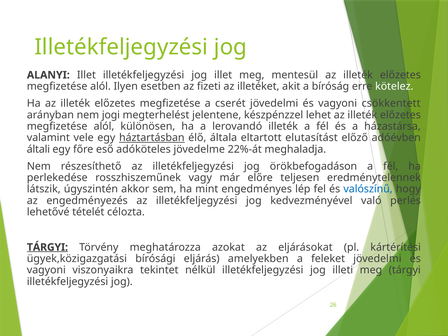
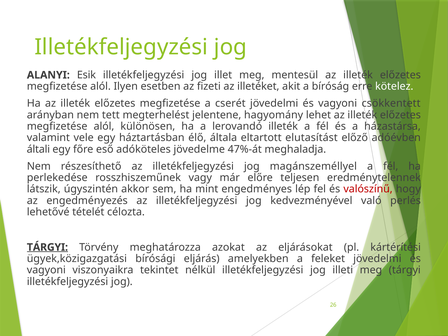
ALANYI Illet: Illet -> Esik
jogi: jogi -> tett
készpénzzel: készpénzzel -> hagyomány
háztartásban underline: present -> none
22%-át: 22%-át -> 47%-át
örökbefogadáson: örökbefogadáson -> magánszeméllyel
valószínű colour: blue -> red
